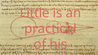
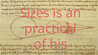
Little: Little -> Sizes
